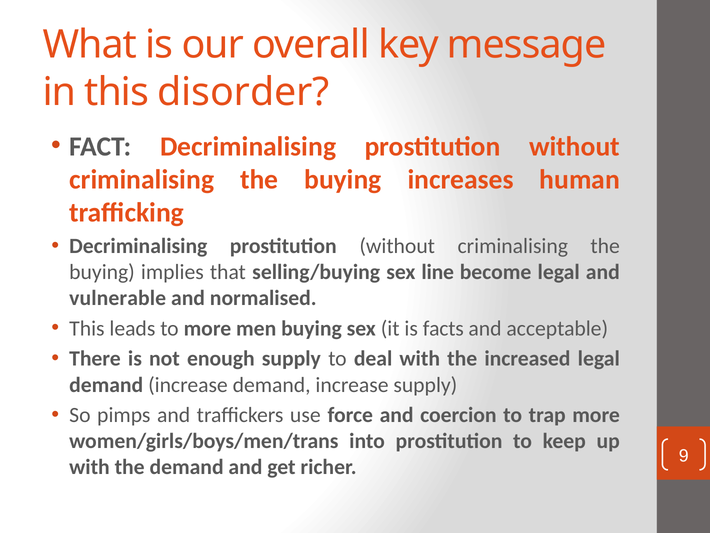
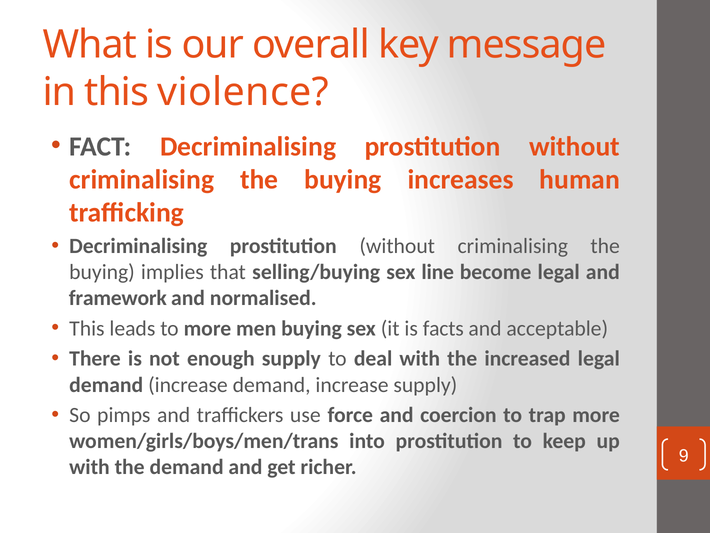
disorder: disorder -> violence
vulnerable: vulnerable -> framework
